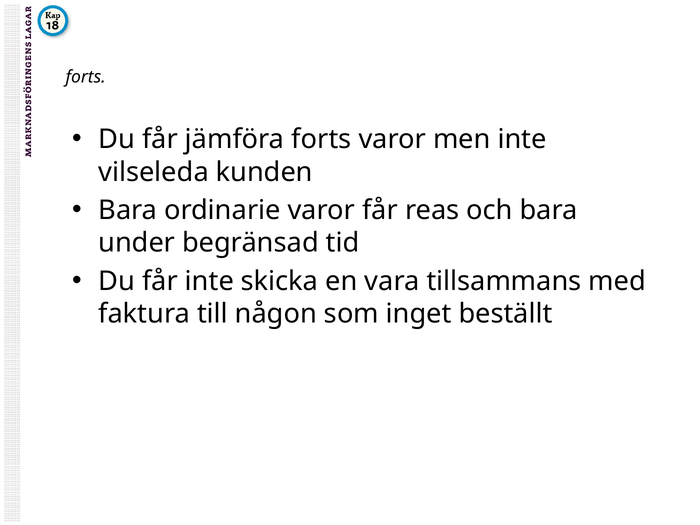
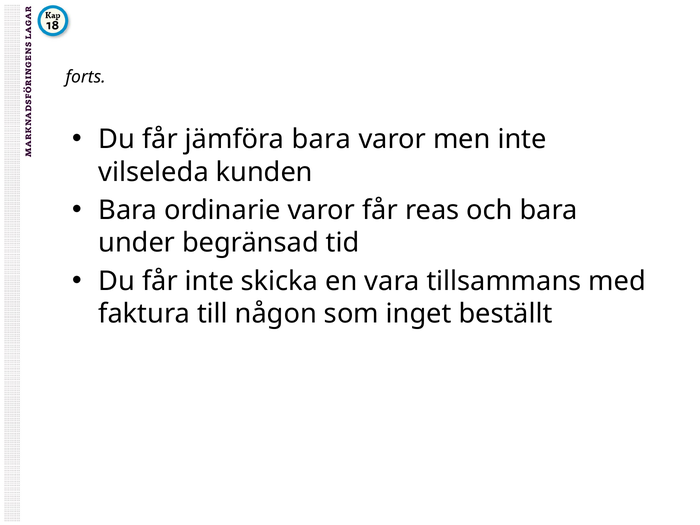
jämföra forts: forts -> bara
